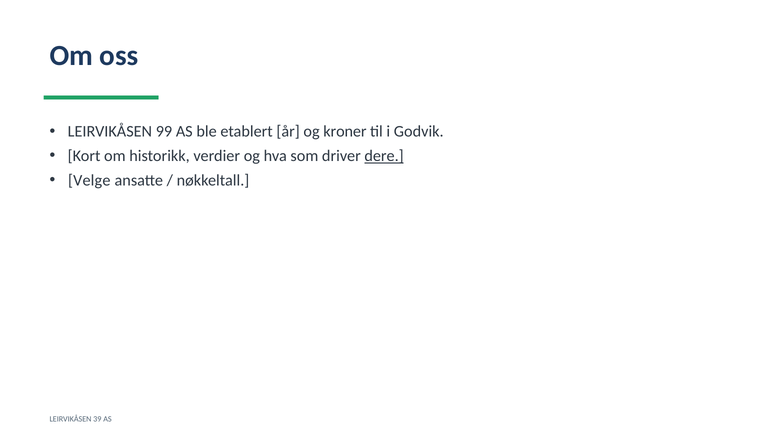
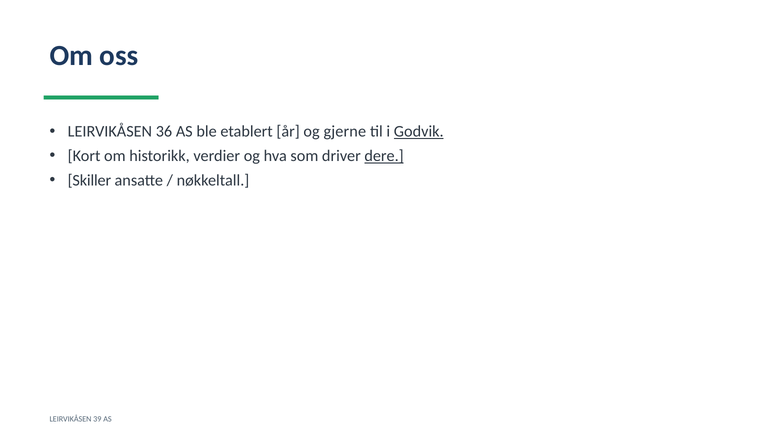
99: 99 -> 36
kroner: kroner -> gjerne
Godvik underline: none -> present
Velge: Velge -> Skiller
